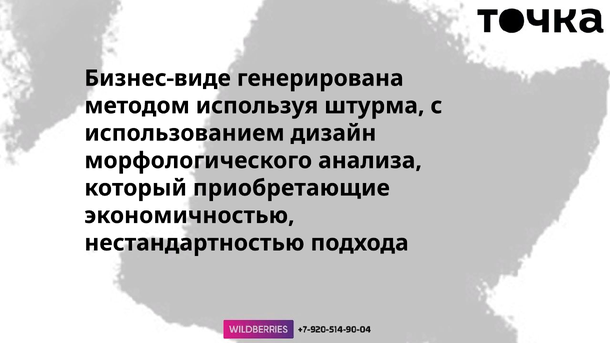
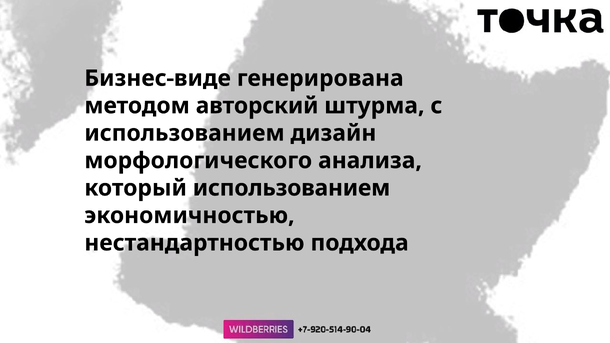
используя: используя -> авторский
который приобретающие: приобретающие -> использованием
